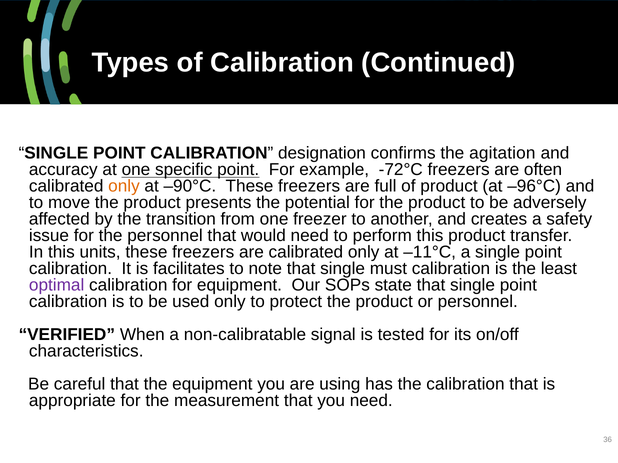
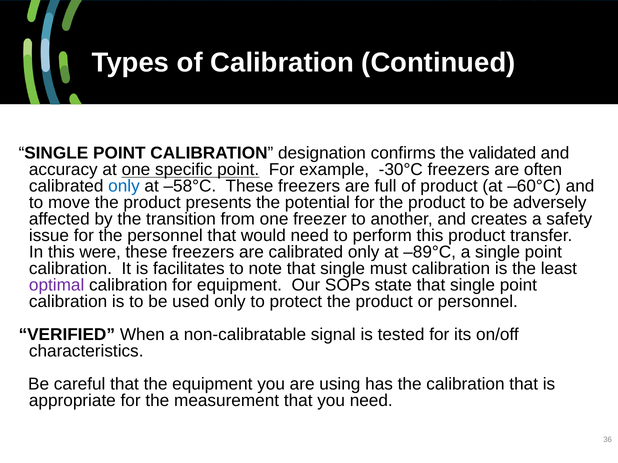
agitation: agitation -> validated
-72°C: -72°C -> -30°C
only at (124, 186) colour: orange -> blue
–90°C: –90°C -> –58°C
–96°C: –96°C -> –60°C
units: units -> were
–11°C: –11°C -> –89°C
